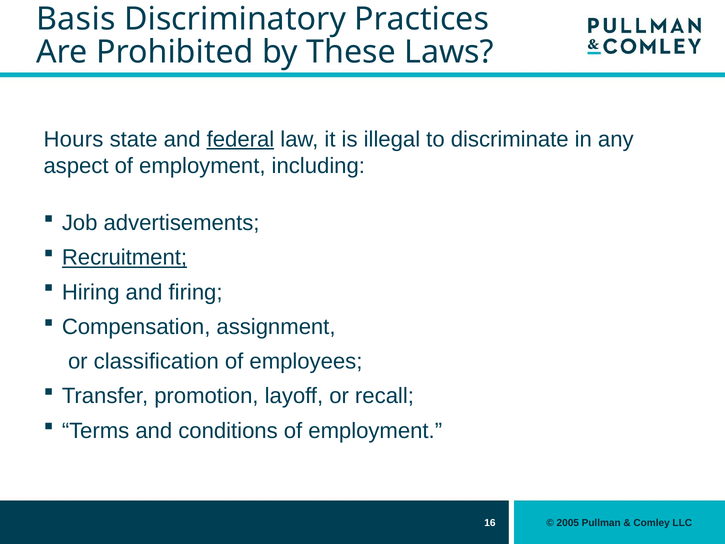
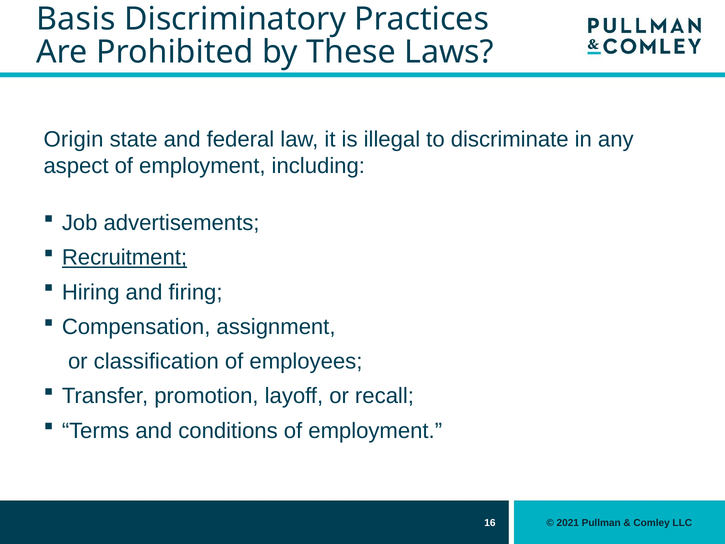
Hours: Hours -> Origin
federal underline: present -> none
2005: 2005 -> 2021
